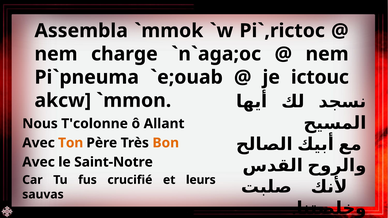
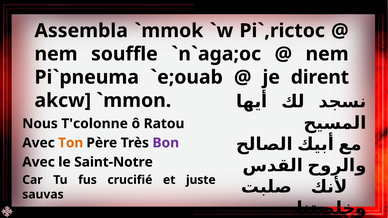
charge: charge -> souffle
ictouc: ictouc -> dirent
Allant: Allant -> Ratou
Bon colour: orange -> purple
leurs: leurs -> juste
